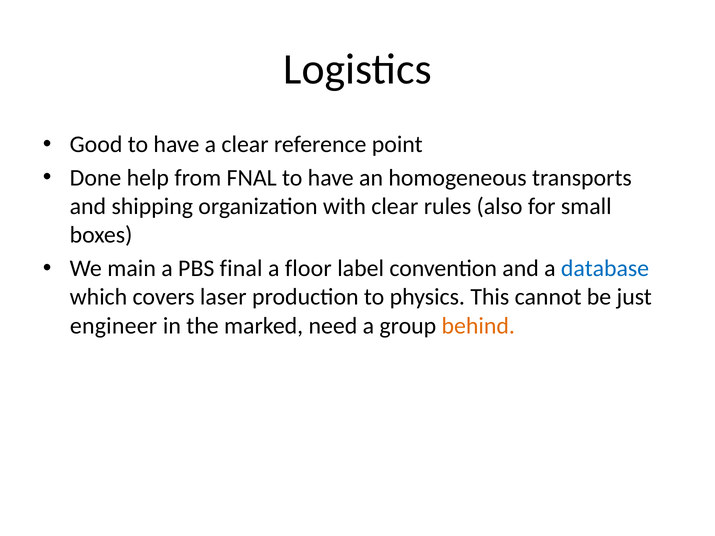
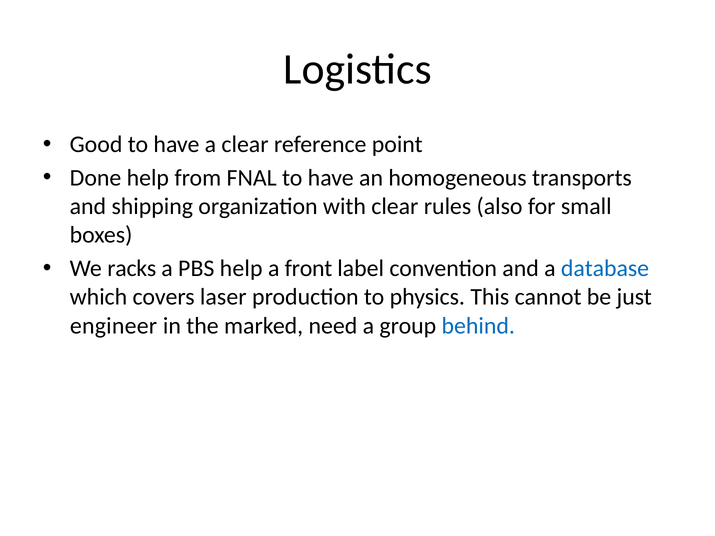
main: main -> racks
PBS final: final -> help
floor: floor -> front
behind colour: orange -> blue
